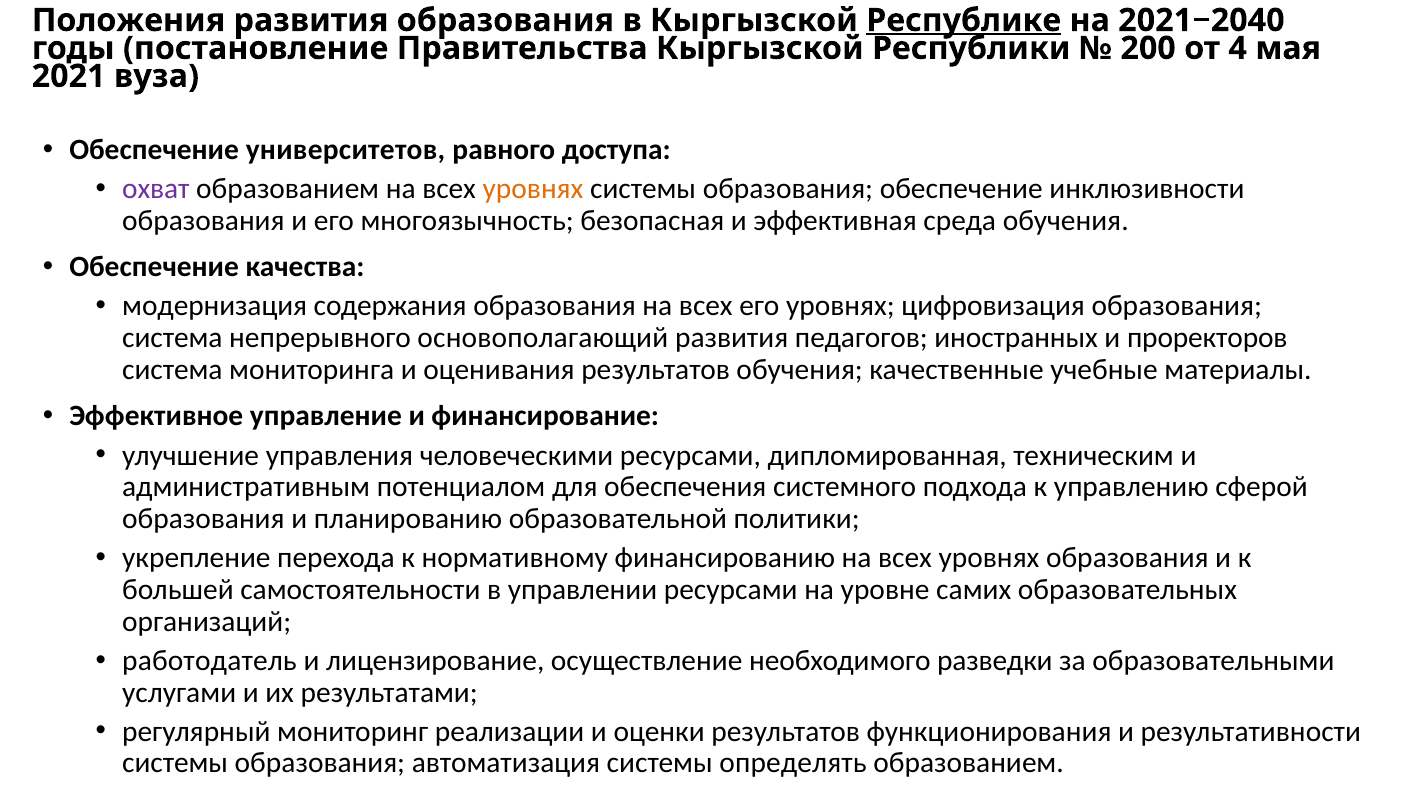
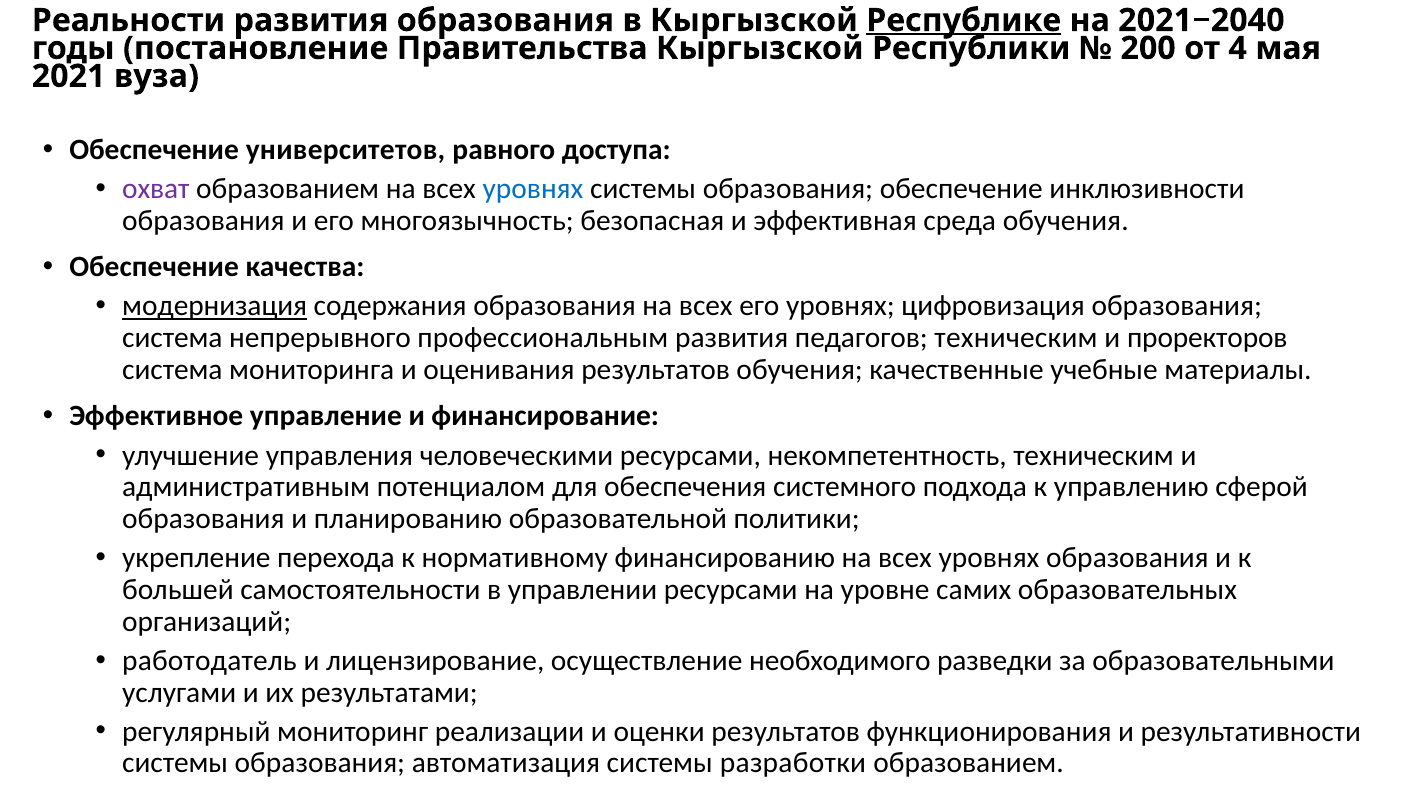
Положения: Положения -> Реальности
уровнях at (533, 189) colour: orange -> blue
модернизация underline: none -> present
основополагающий: основополагающий -> профессиональным
педагогов иностранных: иностранных -> техническим
дипломированная: дипломированная -> некомпетентность
определять: определять -> разработки
